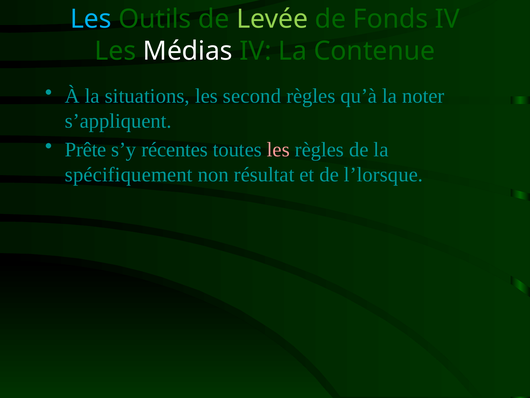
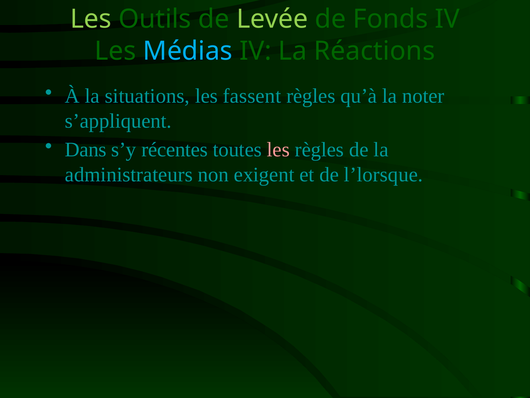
Les at (91, 19) colour: light blue -> light green
Médias colour: white -> light blue
Contenue: Contenue -> Réactions
second: second -> fassent
Prête: Prête -> Dans
spécifiquement: spécifiquement -> administrateurs
résultat: résultat -> exigent
